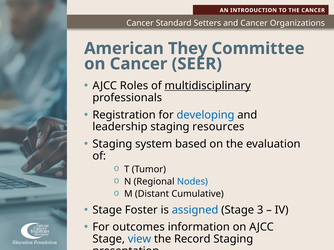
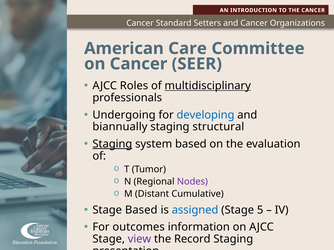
They: They -> Care
Registration: Registration -> Undergoing
leadership: leadership -> biannually
resources: resources -> structural
Staging at (112, 144) underline: none -> present
Nodes colour: blue -> purple
Stage Foster: Foster -> Based
3: 3 -> 5
view colour: blue -> purple
